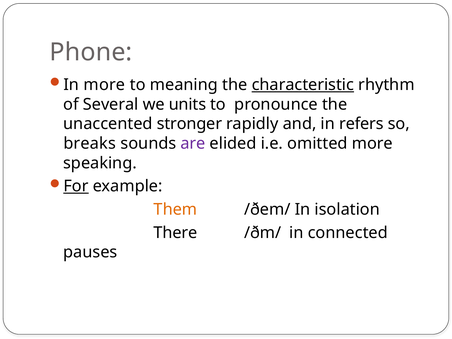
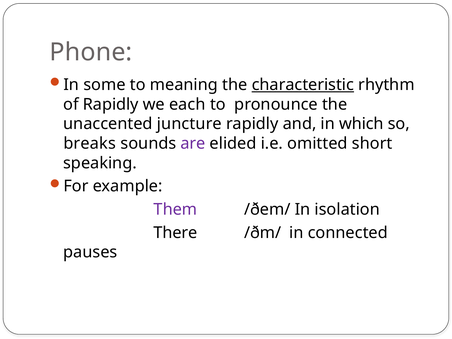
In more: more -> some
of Several: Several -> Rapidly
units: units -> each
stronger: stronger -> juncture
refers: refers -> which
omitted more: more -> short
For underline: present -> none
Them colour: orange -> purple
